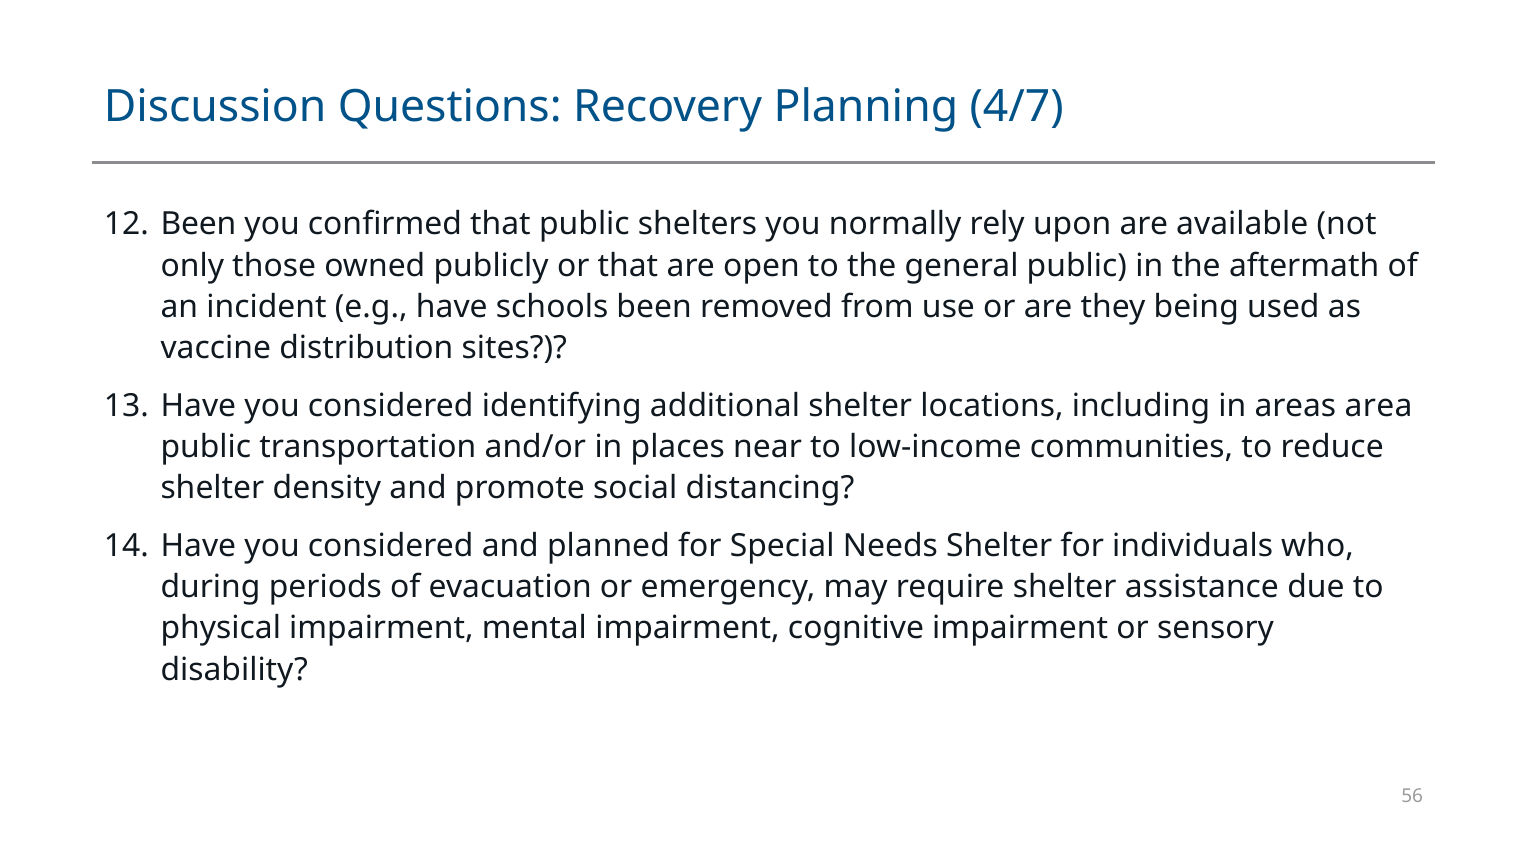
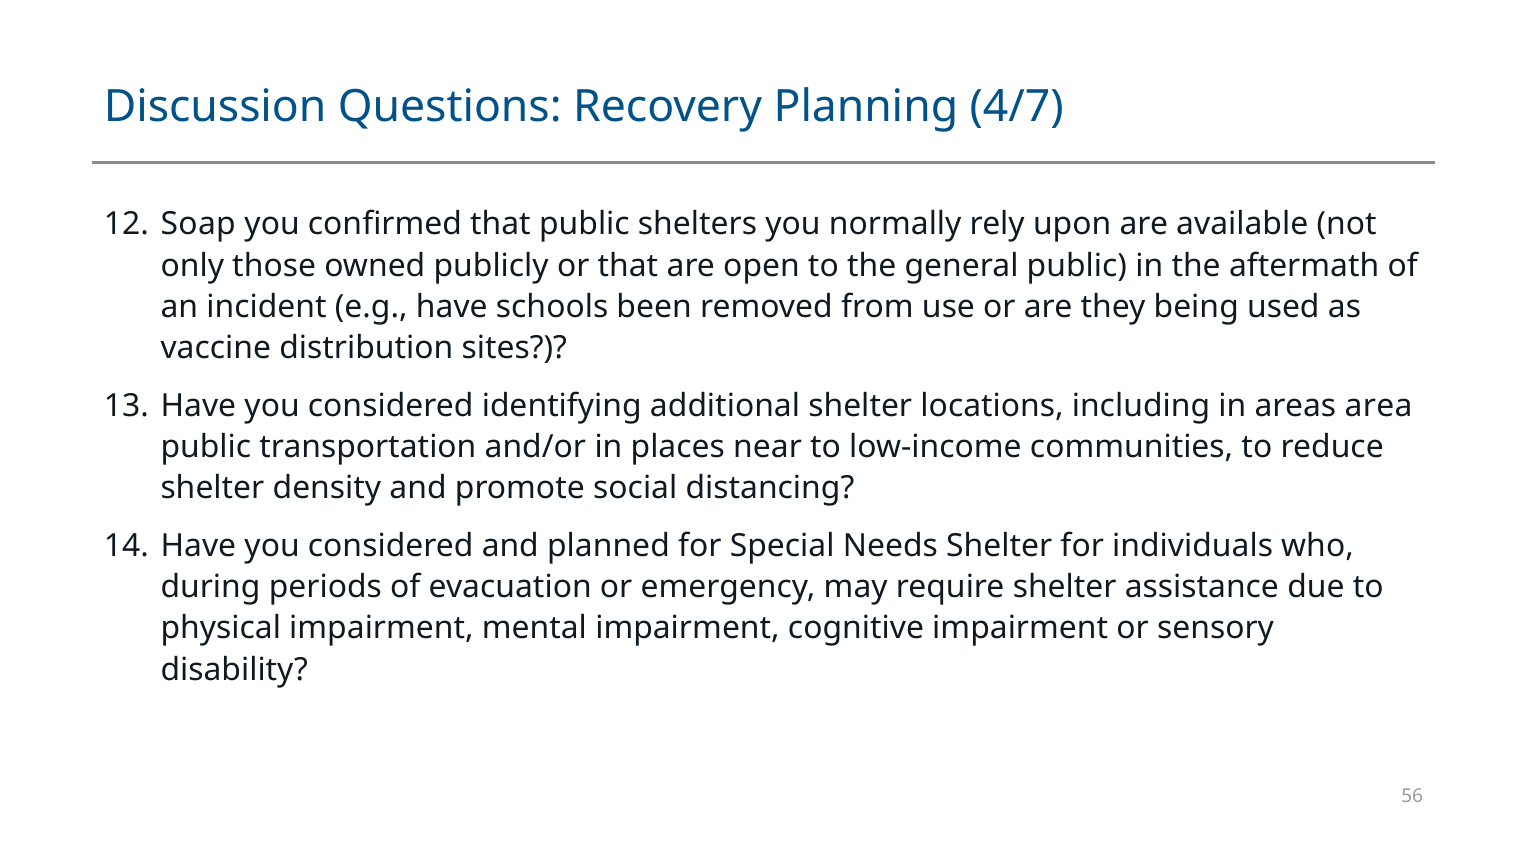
Been at (198, 224): Been -> Soap
